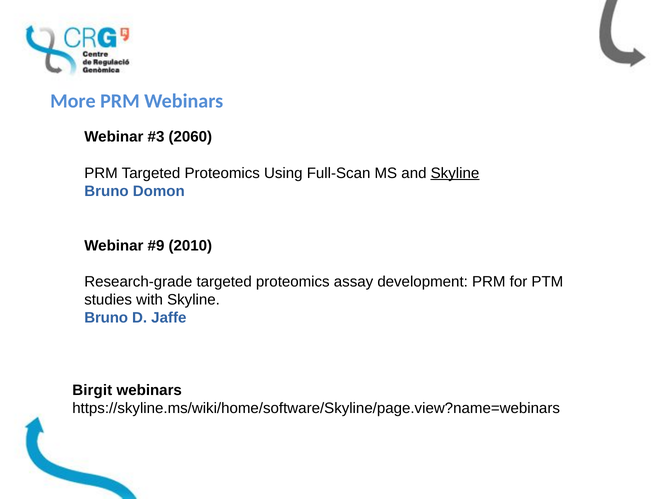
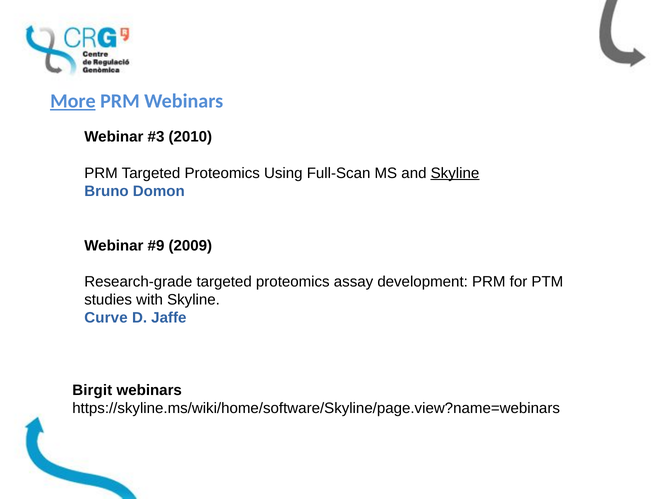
More underline: none -> present
2060: 2060 -> 2010
2010: 2010 -> 2009
Bruno at (106, 318): Bruno -> Curve
